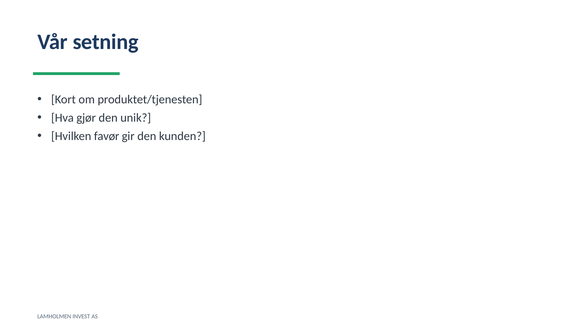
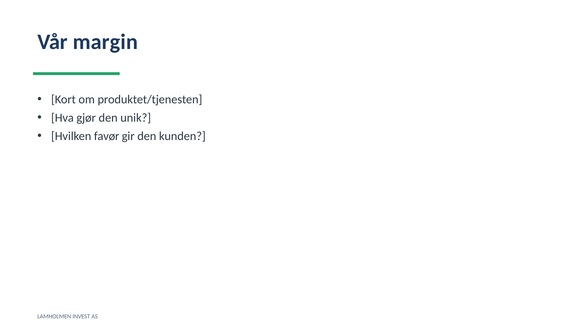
setning: setning -> margin
